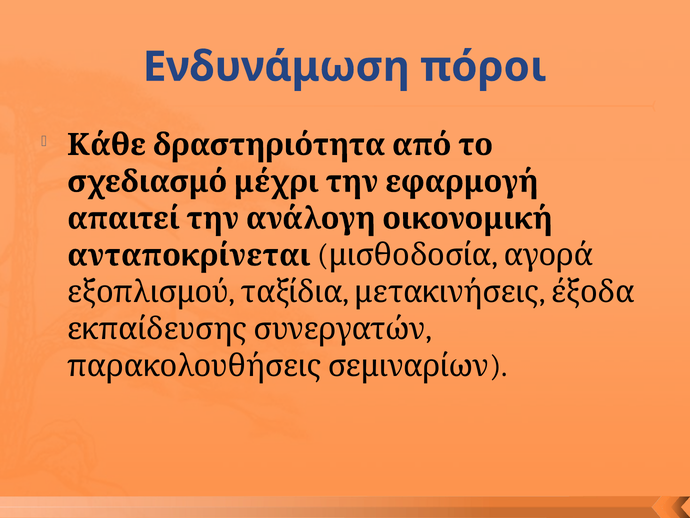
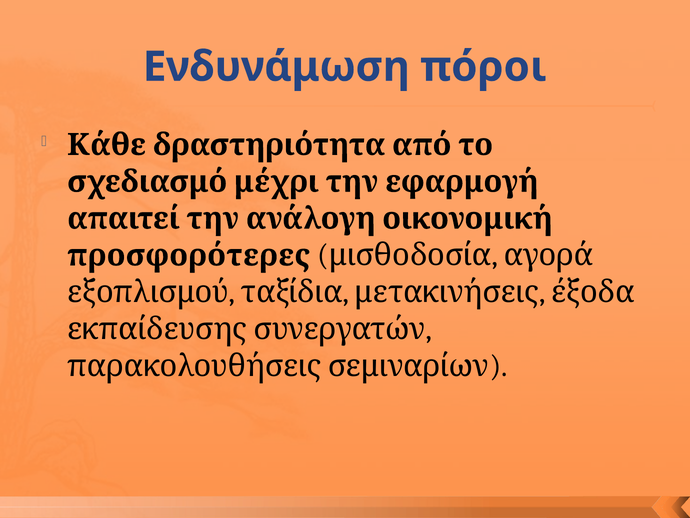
ανταποκρίνεται: ανταποκρίνεται -> προσφορότερες
